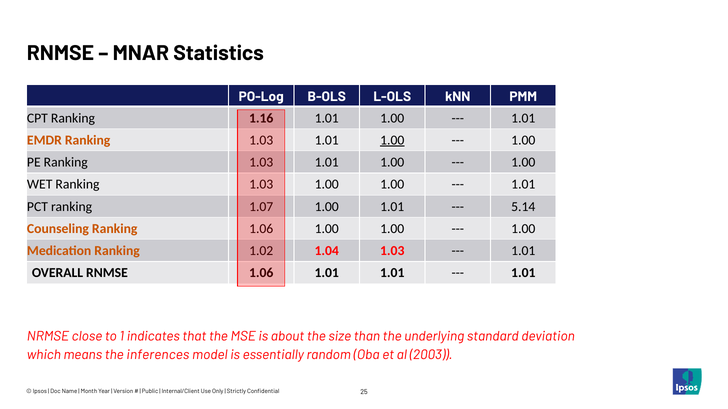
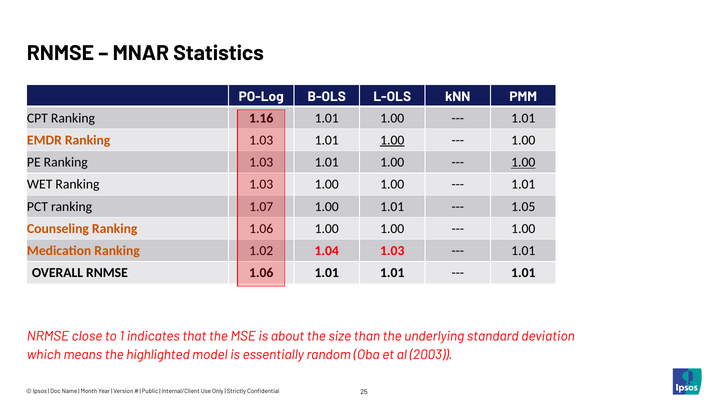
1.00 at (523, 163) underline: none -> present
5.14: 5.14 -> 1.05
inferences: inferences -> highlighted
